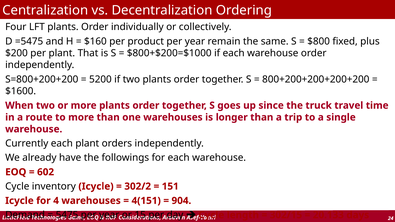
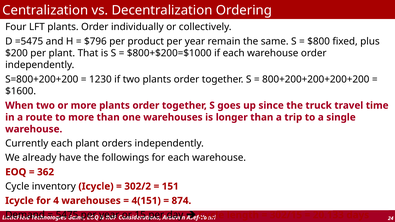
$160: $160 -> $796
5200: 5200 -> 1230
602: 602 -> 362
904: 904 -> 874
